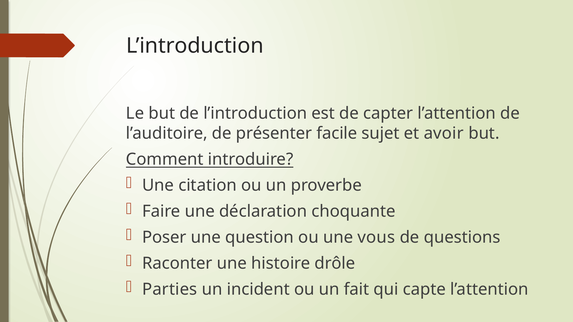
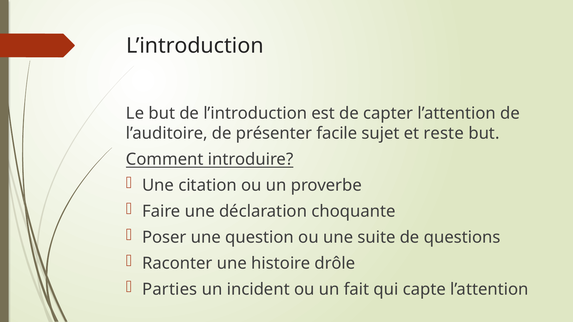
avoir: avoir -> reste
vous: vous -> suite
